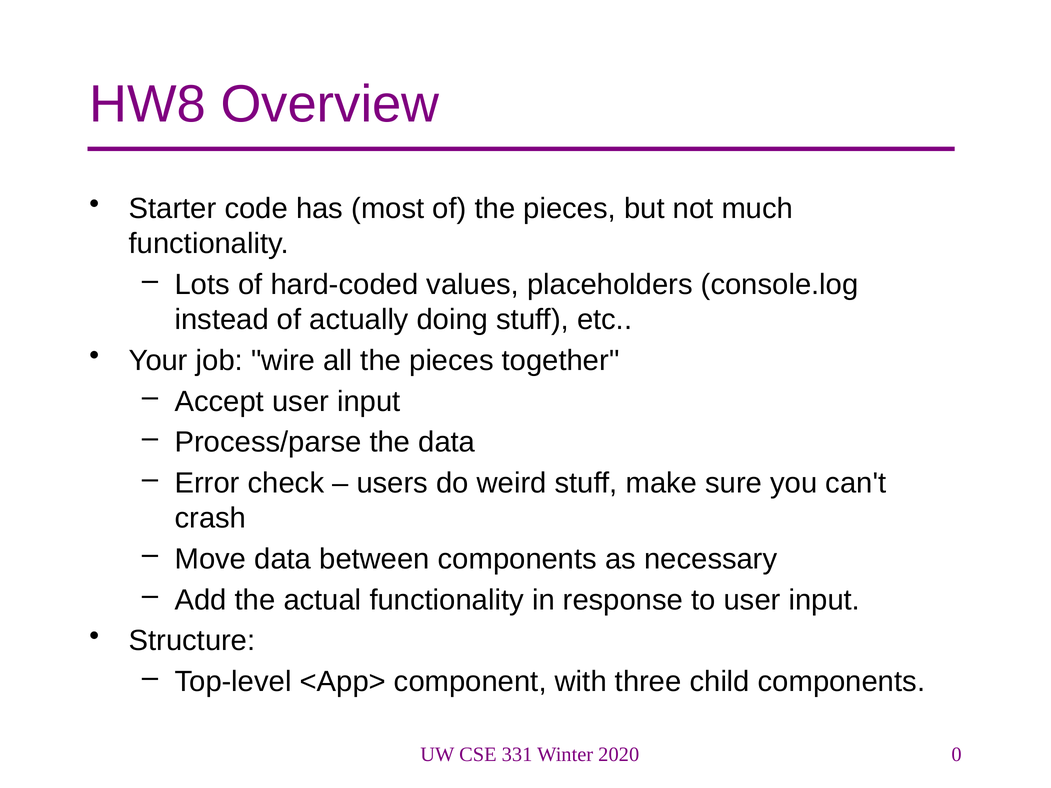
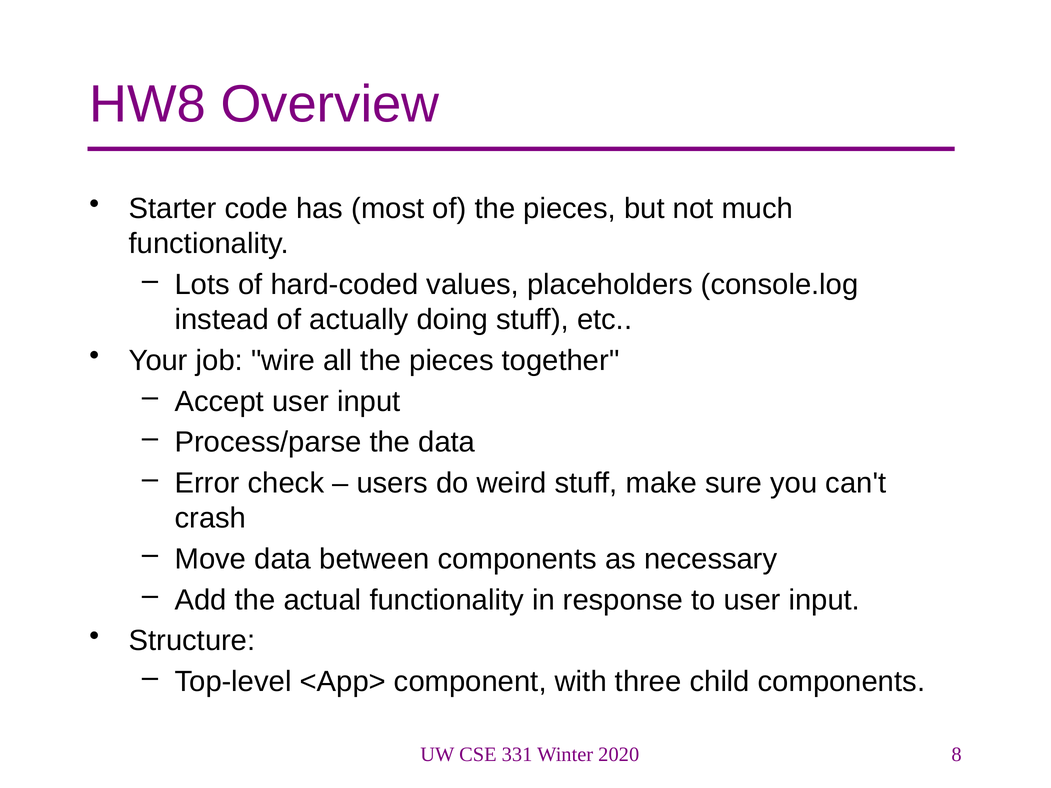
0: 0 -> 8
